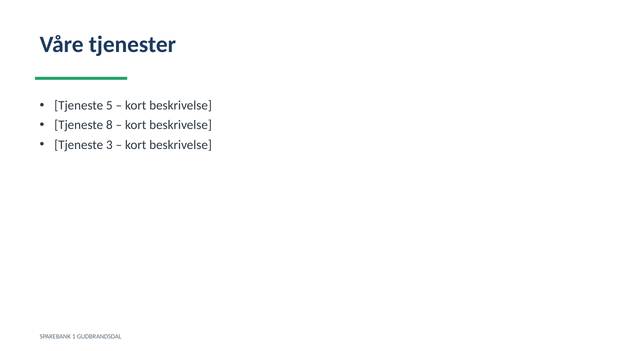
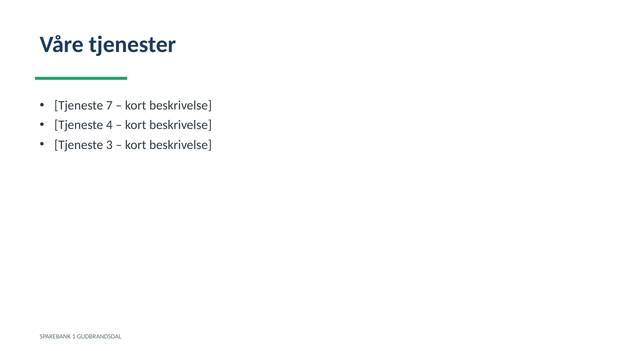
5: 5 -> 7
8: 8 -> 4
